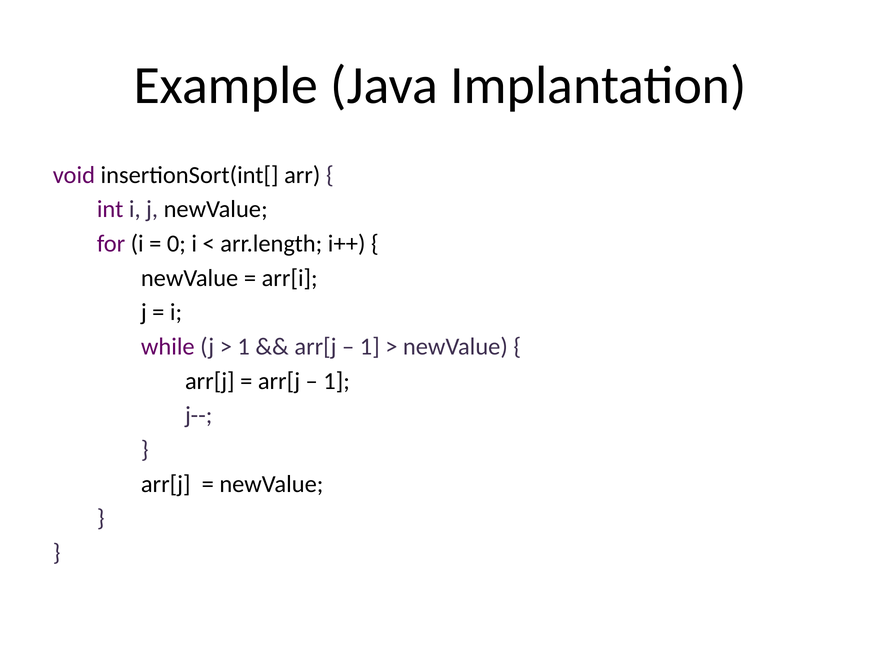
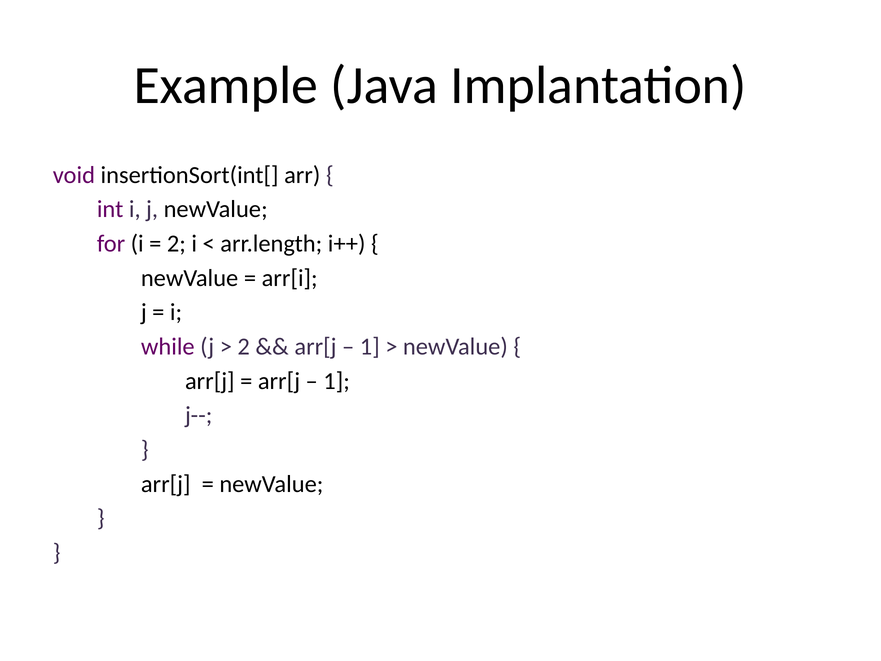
0 at (176, 244): 0 -> 2
1 at (244, 347): 1 -> 2
